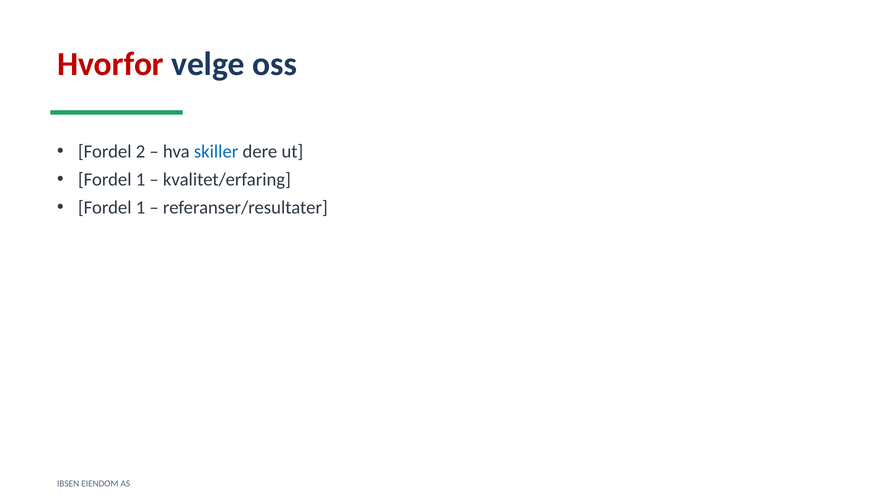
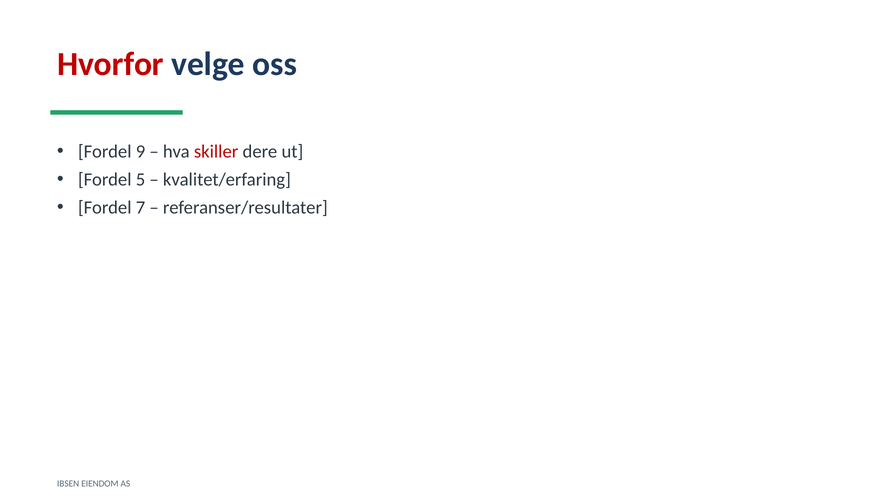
2: 2 -> 9
skiller colour: blue -> red
1 at (141, 180): 1 -> 5
1 at (141, 208): 1 -> 7
